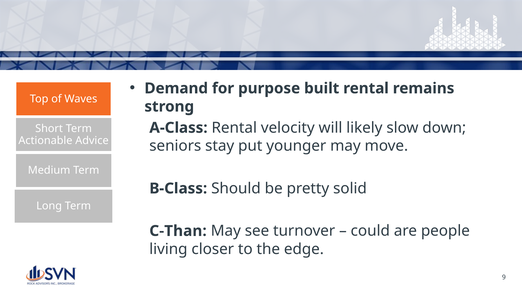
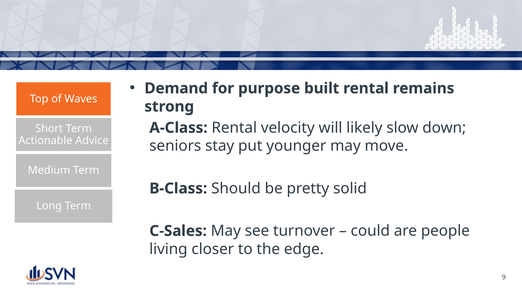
C-Than: C-Than -> C-Sales
